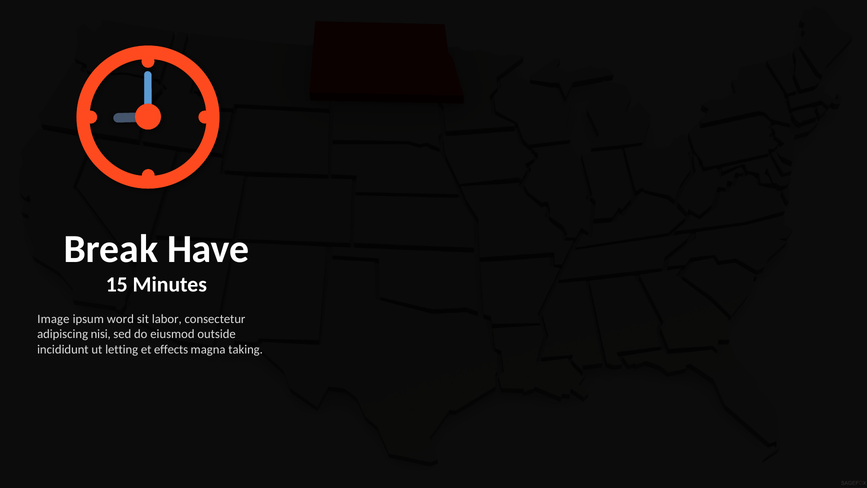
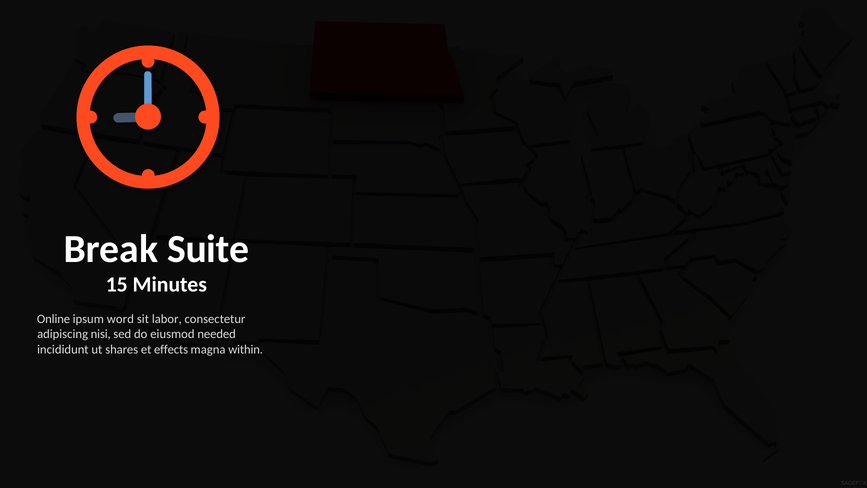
Have: Have -> Suite
Image: Image -> Online
outside: outside -> needed
letting: letting -> shares
taking: taking -> within
